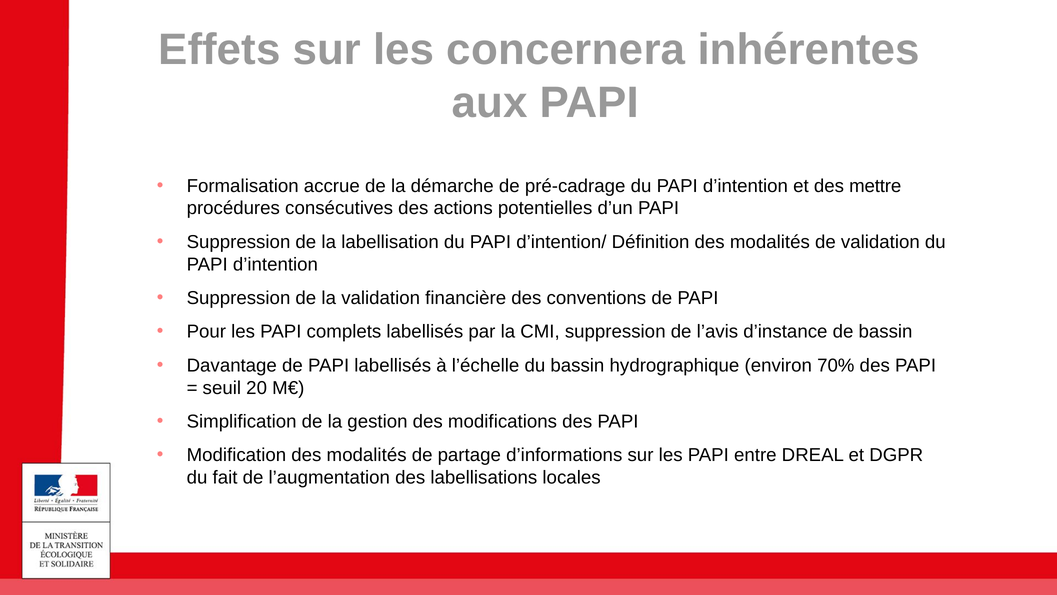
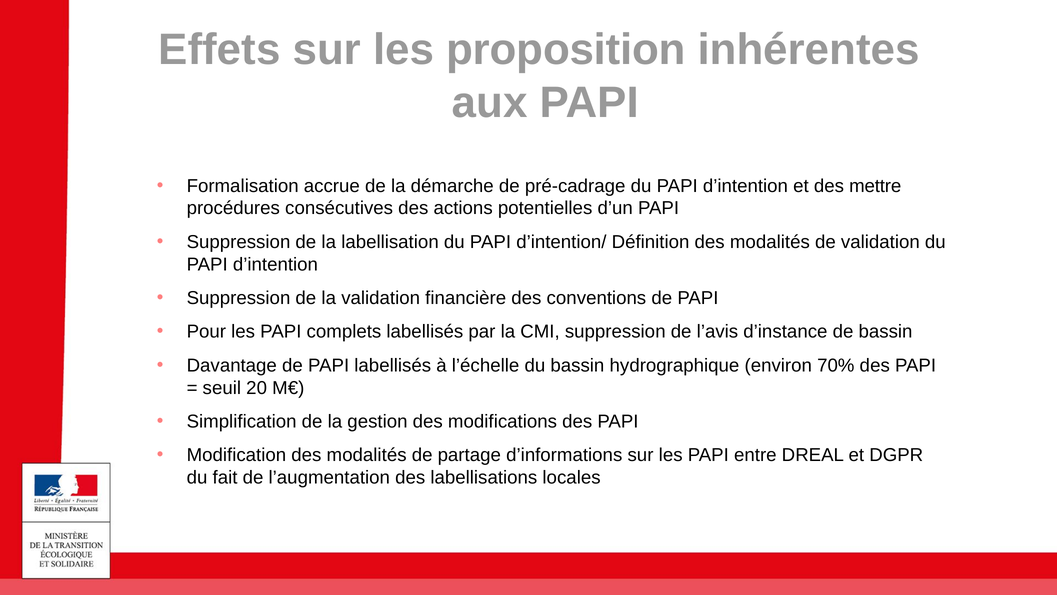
concernera: concernera -> proposition
